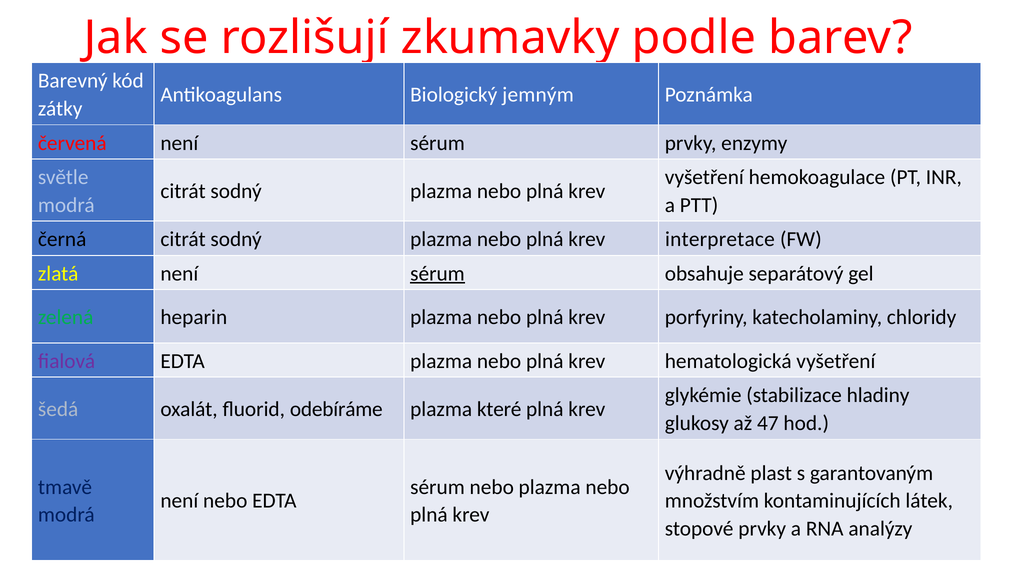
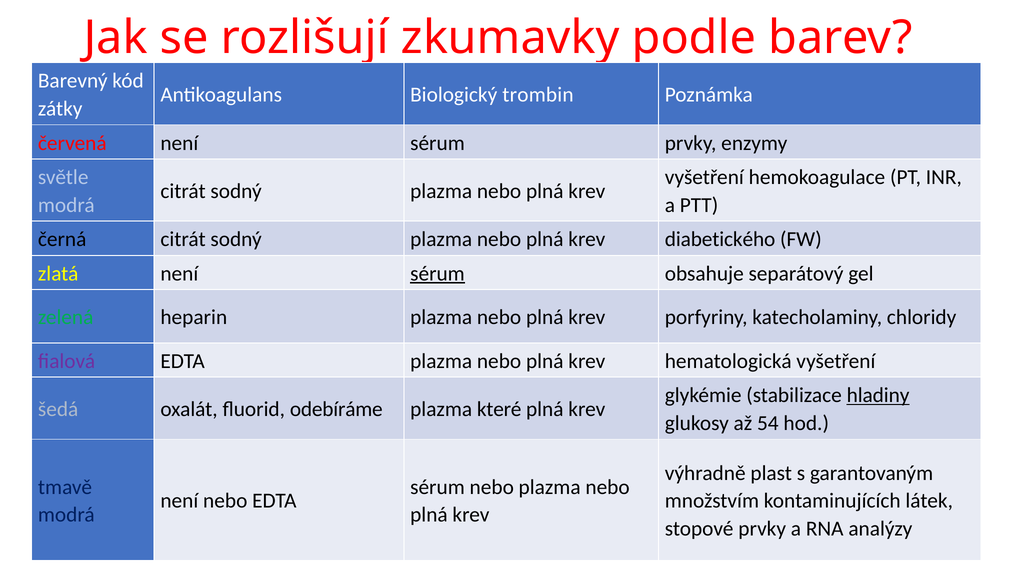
jemným: jemným -> trombin
interpretace: interpretace -> diabetického
hladiny underline: none -> present
47: 47 -> 54
